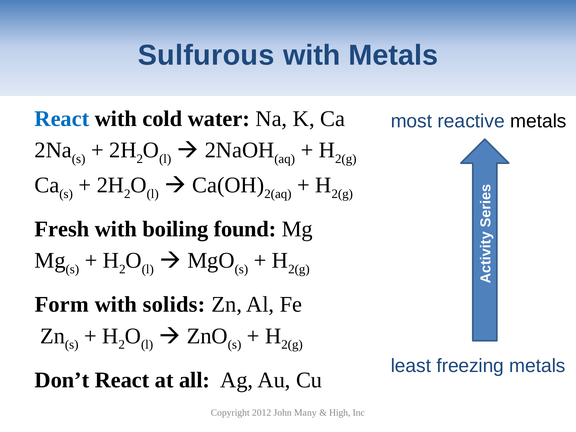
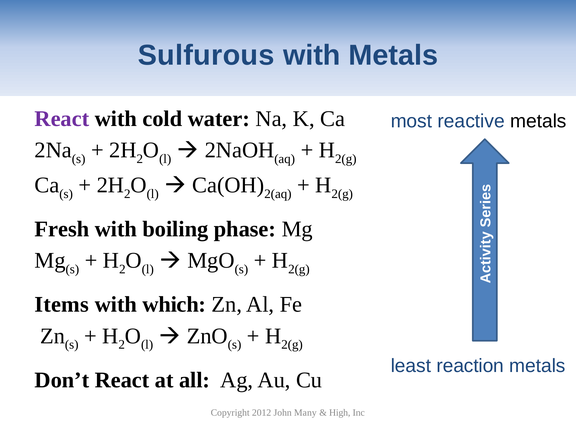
React at (62, 119) colour: blue -> purple
found: found -> phase
Form: Form -> Items
solids: solids -> which
freezing: freezing -> reaction
